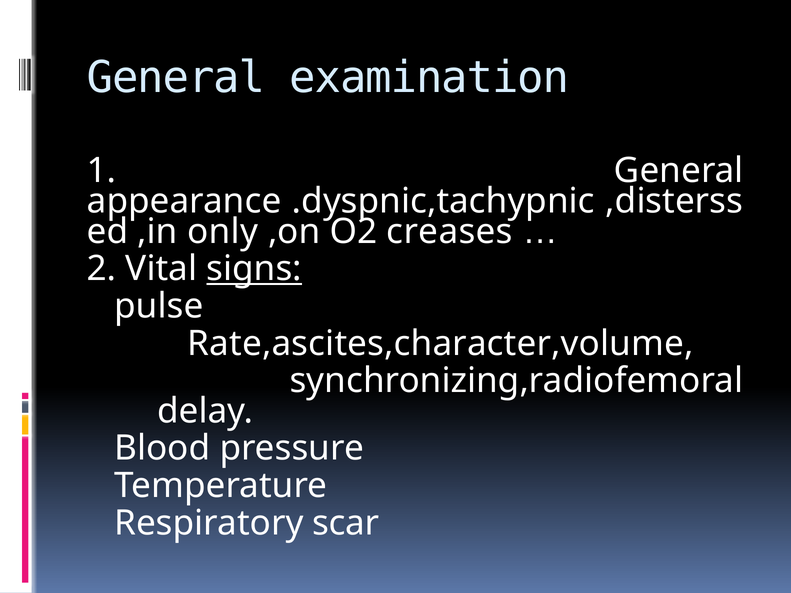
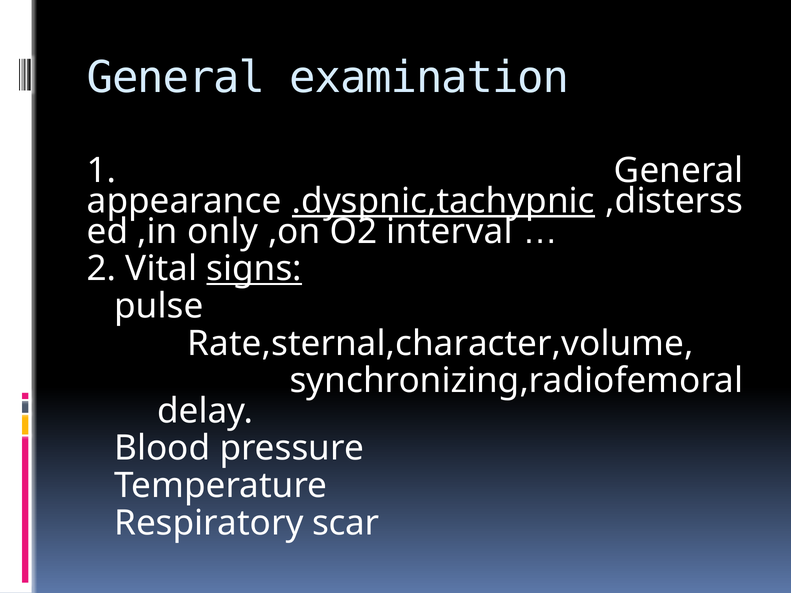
.dyspnic,tachypnic underline: none -> present
creases: creases -> interval
Rate,ascites,character,volume: Rate,ascites,character,volume -> Rate,sternal,character,volume
